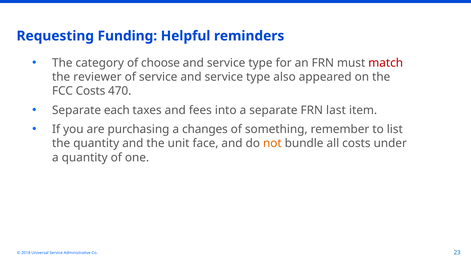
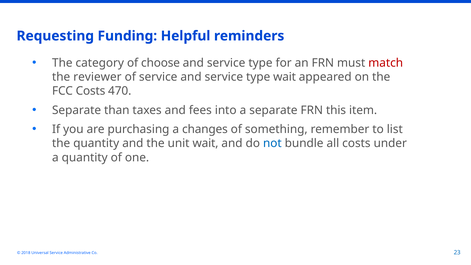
type also: also -> wait
each: each -> than
last: last -> this
unit face: face -> wait
not colour: orange -> blue
